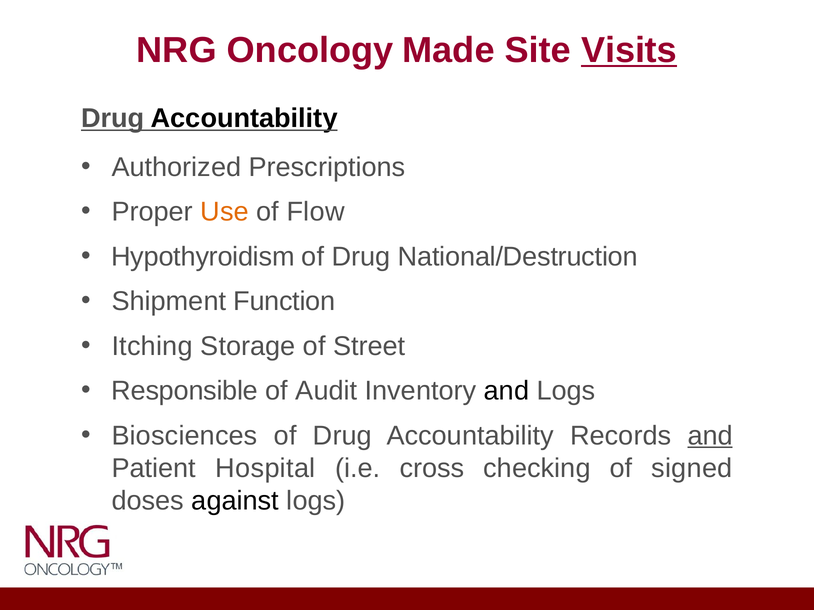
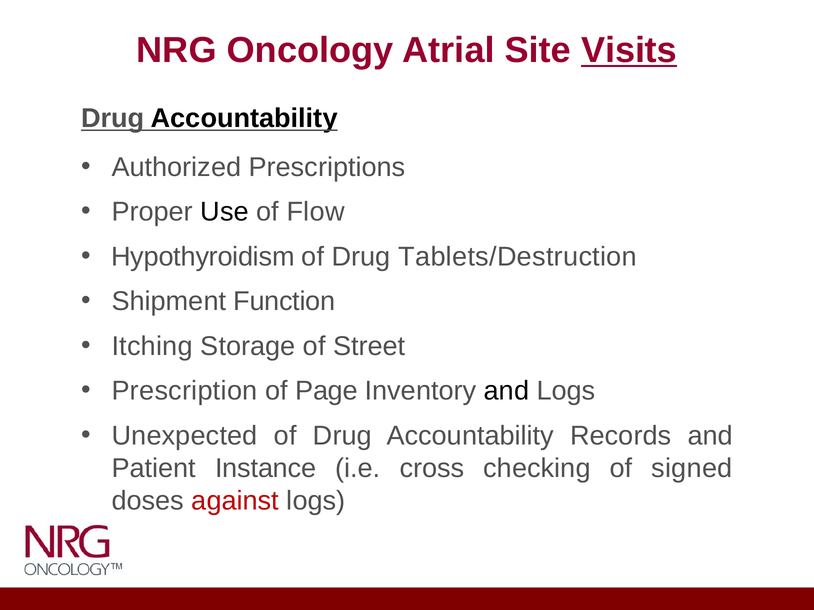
Made: Made -> Atrial
Use colour: orange -> black
National/Destruction: National/Destruction -> Tablets/Destruction
Responsible: Responsible -> Prescription
Audit: Audit -> Page
Biosciences: Biosciences -> Unexpected
and at (710, 436) underline: present -> none
Hospital: Hospital -> Instance
against colour: black -> red
